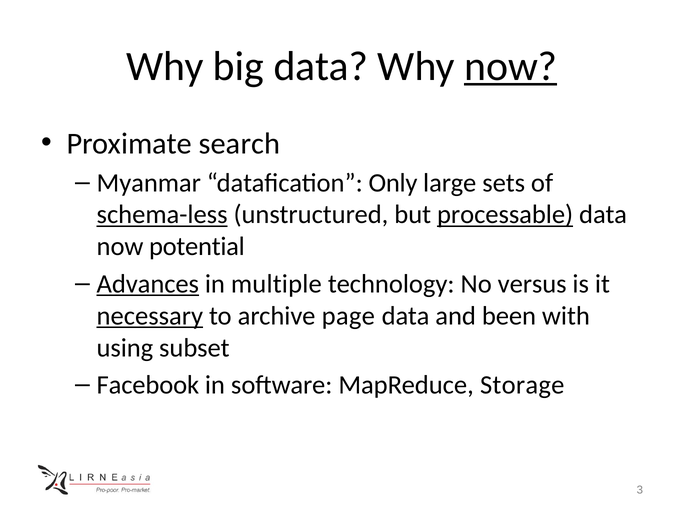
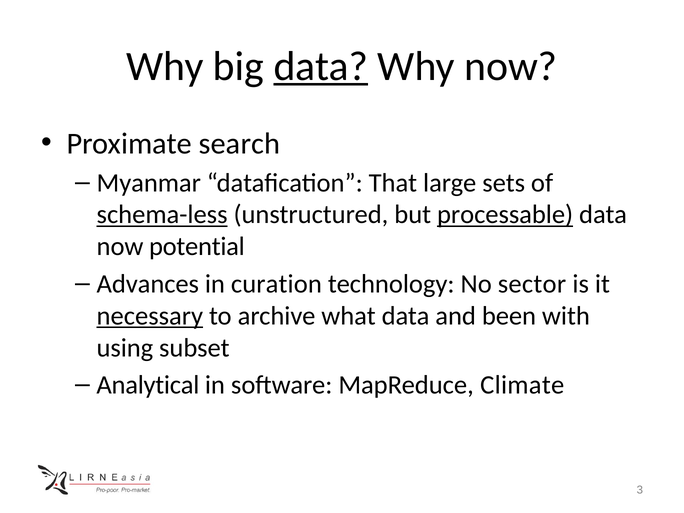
data at (321, 66) underline: none -> present
now at (511, 66) underline: present -> none
Only: Only -> That
Advances underline: present -> none
multiple: multiple -> curation
versus: versus -> sector
page: page -> what
Facebook: Facebook -> Analytical
Storage: Storage -> Climate
